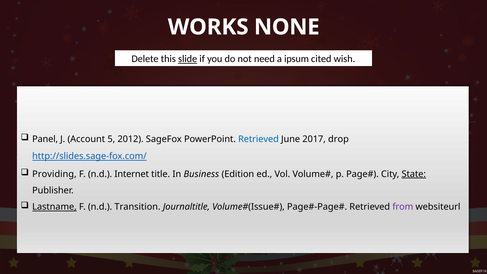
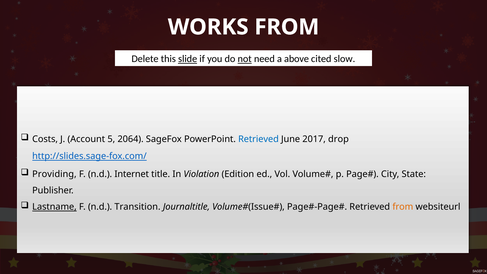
WORKS NONE: NONE -> FROM
not underline: none -> present
ipsum: ipsum -> above
wish: wish -> slow
Panel: Panel -> Costs
2012: 2012 -> 2064
Business: Business -> Violation
State underline: present -> none
from at (403, 207) colour: purple -> orange
